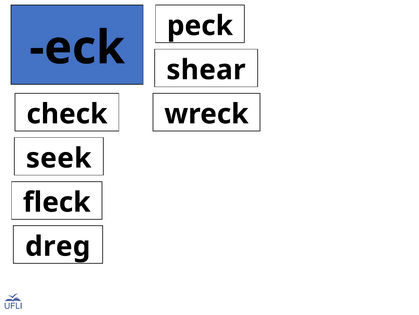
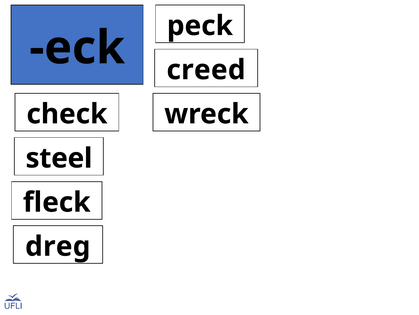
shear: shear -> creed
seek: seek -> steel
